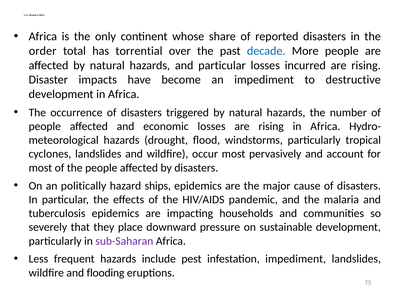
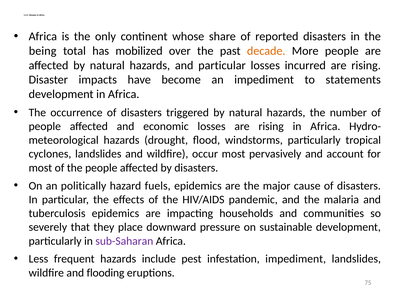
order: order -> being
torrential: torrential -> mobilized
decade colour: blue -> orange
destructive: destructive -> statements
ships: ships -> fuels
